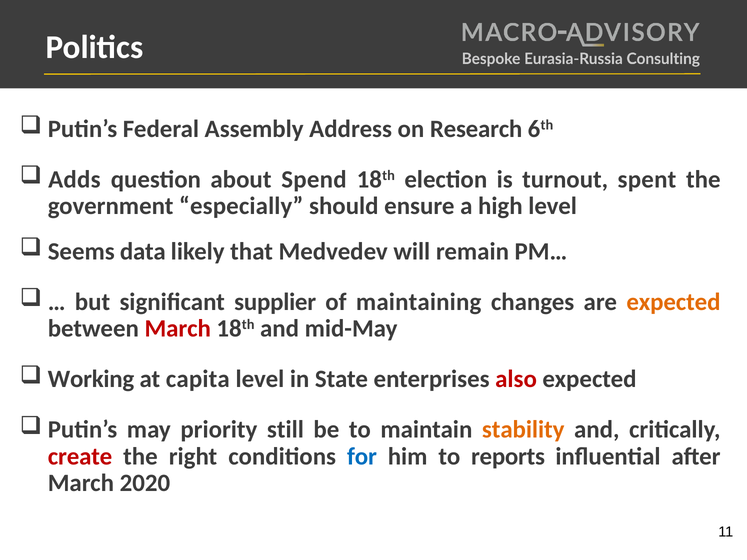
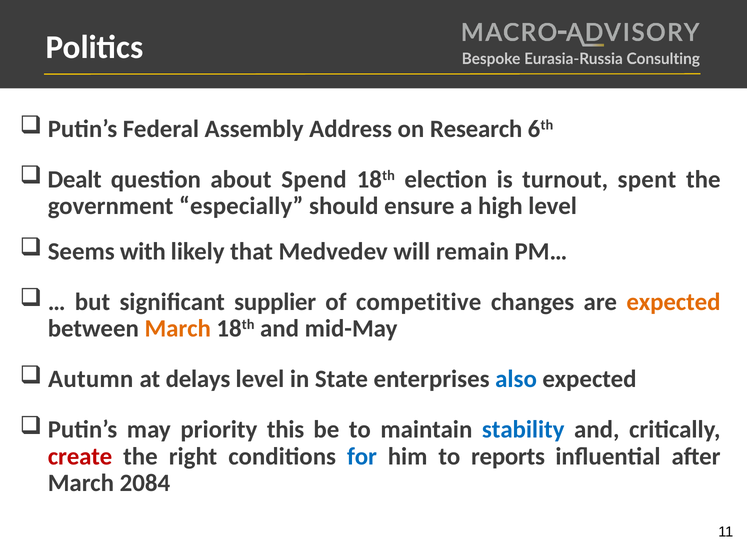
Adds: Adds -> Dealt
data: data -> with
maintaining: maintaining -> competitive
March at (178, 329) colour: red -> orange
Working: Working -> Autumn
capita: capita -> delays
also colour: red -> blue
still: still -> this
stability colour: orange -> blue
2020: 2020 -> 2084
